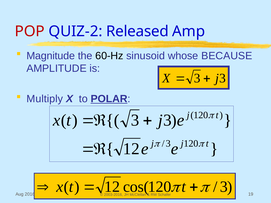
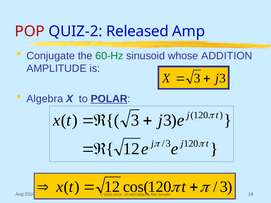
Magnitude: Magnitude -> Conjugate
60-Hz colour: black -> green
BECAUSE: BECAUSE -> ADDITION
Multiply: Multiply -> Algebra
